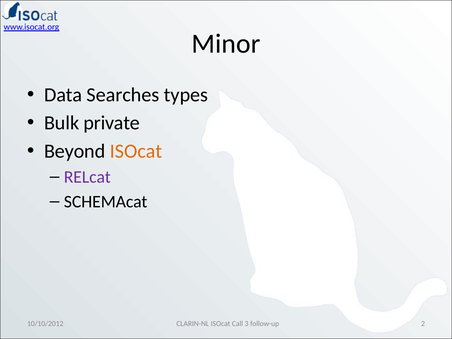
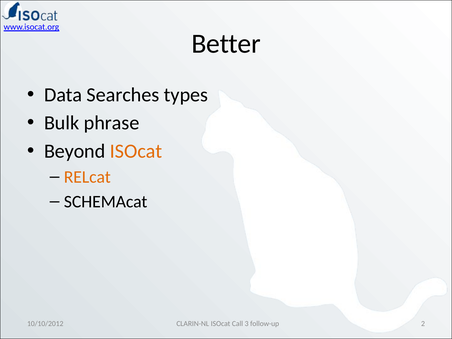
Minor: Minor -> Better
private: private -> phrase
RELcat colour: purple -> orange
